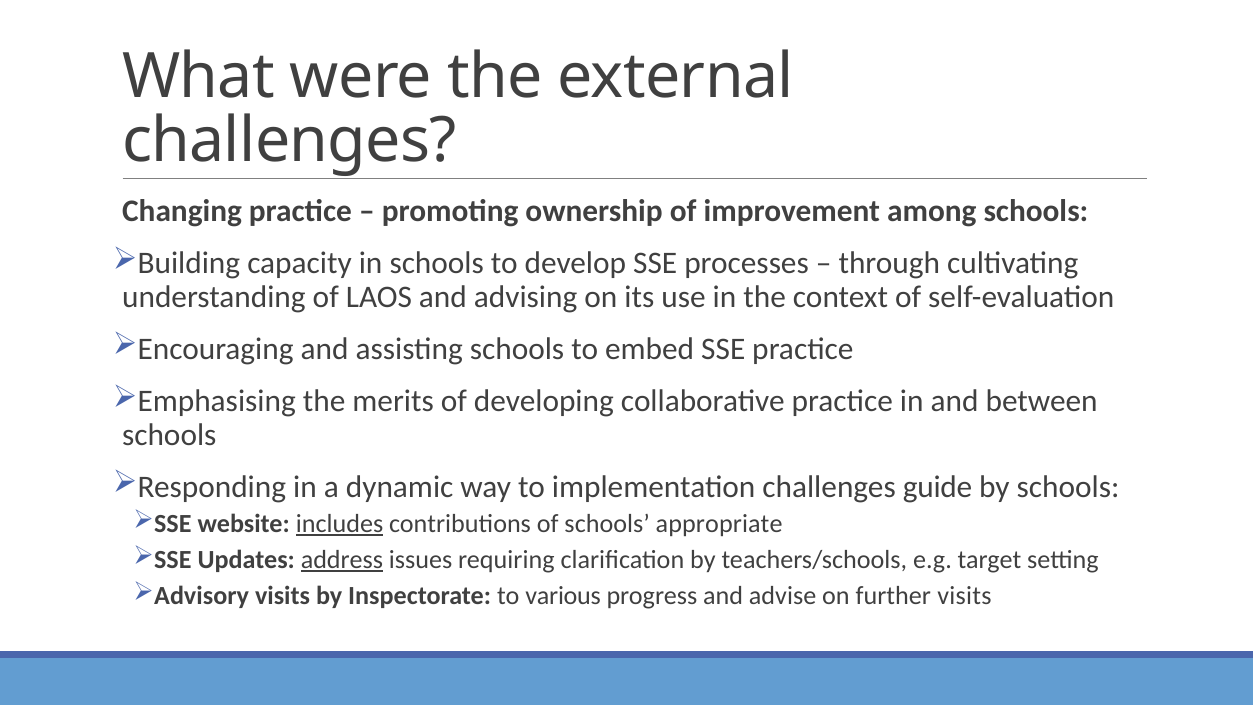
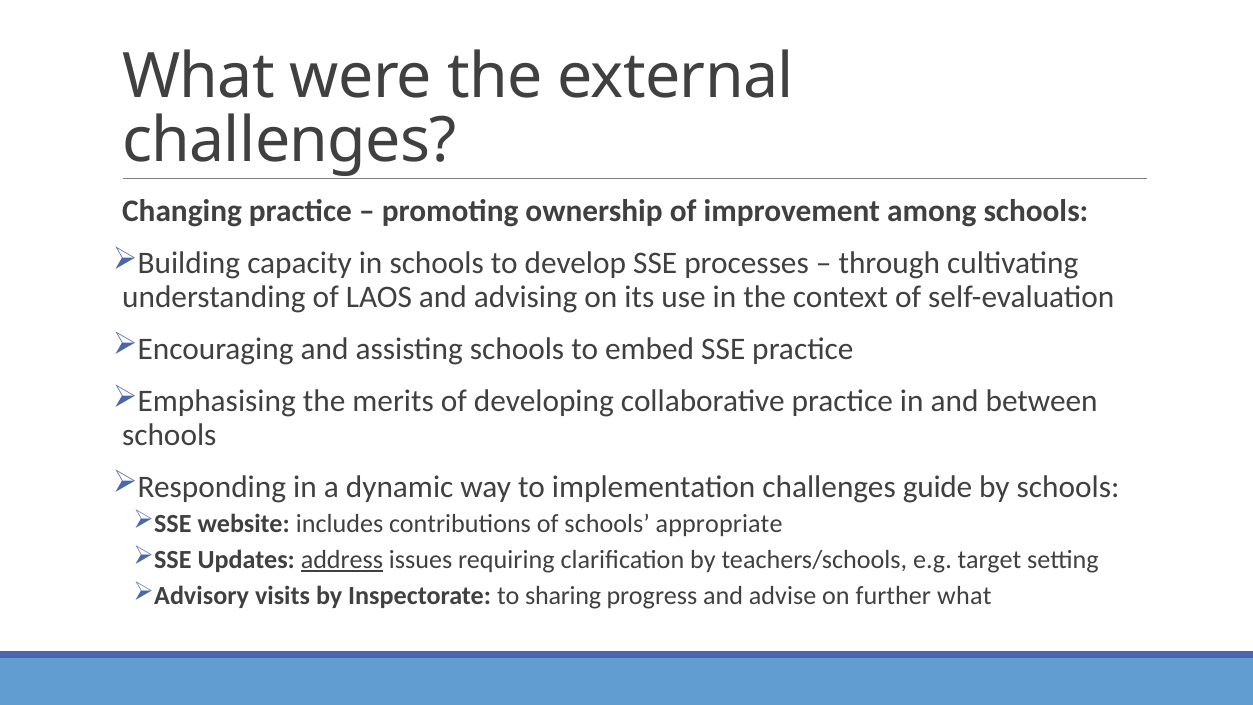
includes underline: present -> none
various: various -> sharing
further visits: visits -> what
